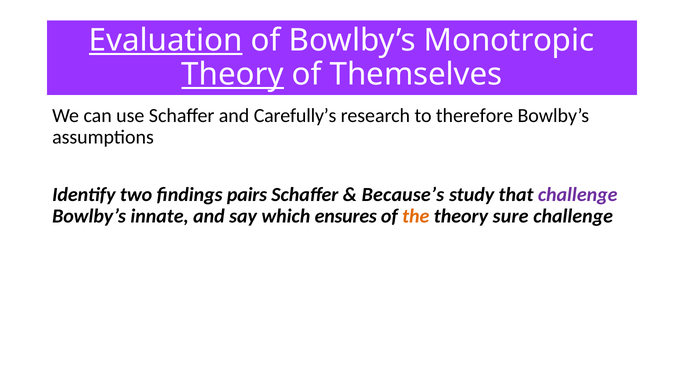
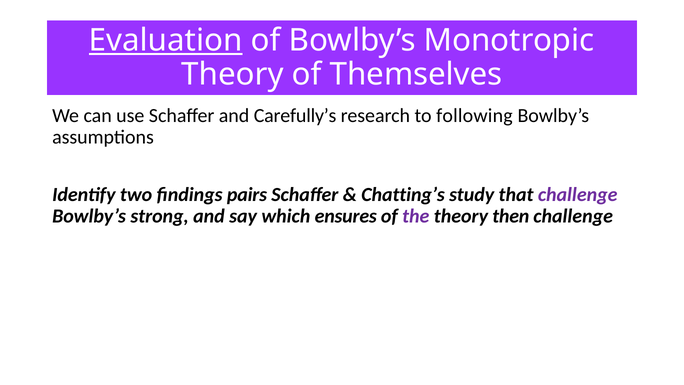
Theory at (233, 74) underline: present -> none
therefore: therefore -> following
Because’s: Because’s -> Chatting’s
innate: innate -> strong
the colour: orange -> purple
sure: sure -> then
